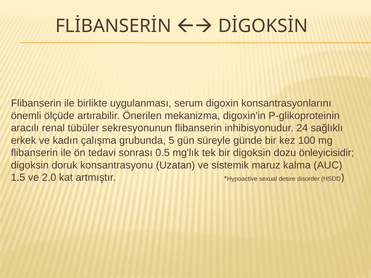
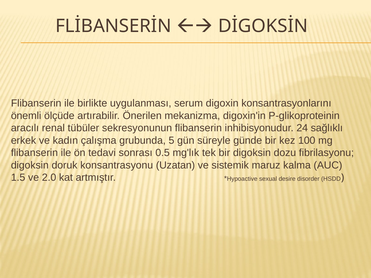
önleyicisidir: önleyicisidir -> fibrilasyonu
